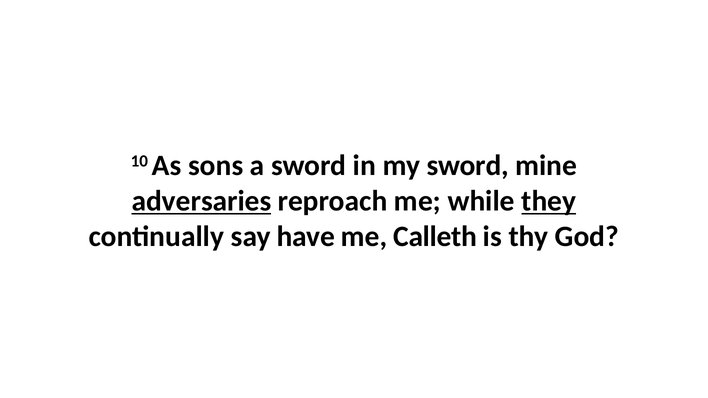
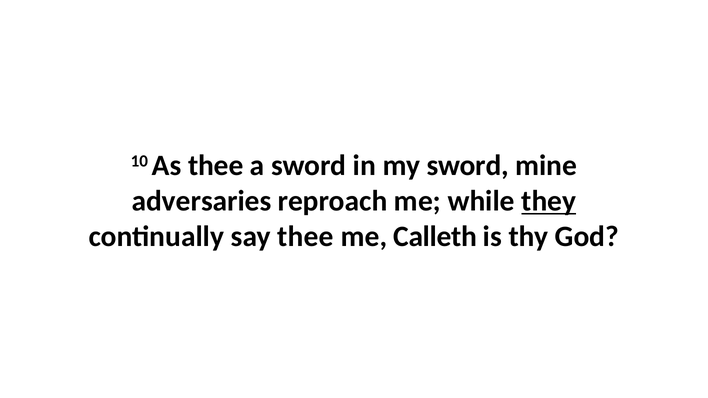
As sons: sons -> thee
adversaries underline: present -> none
say have: have -> thee
